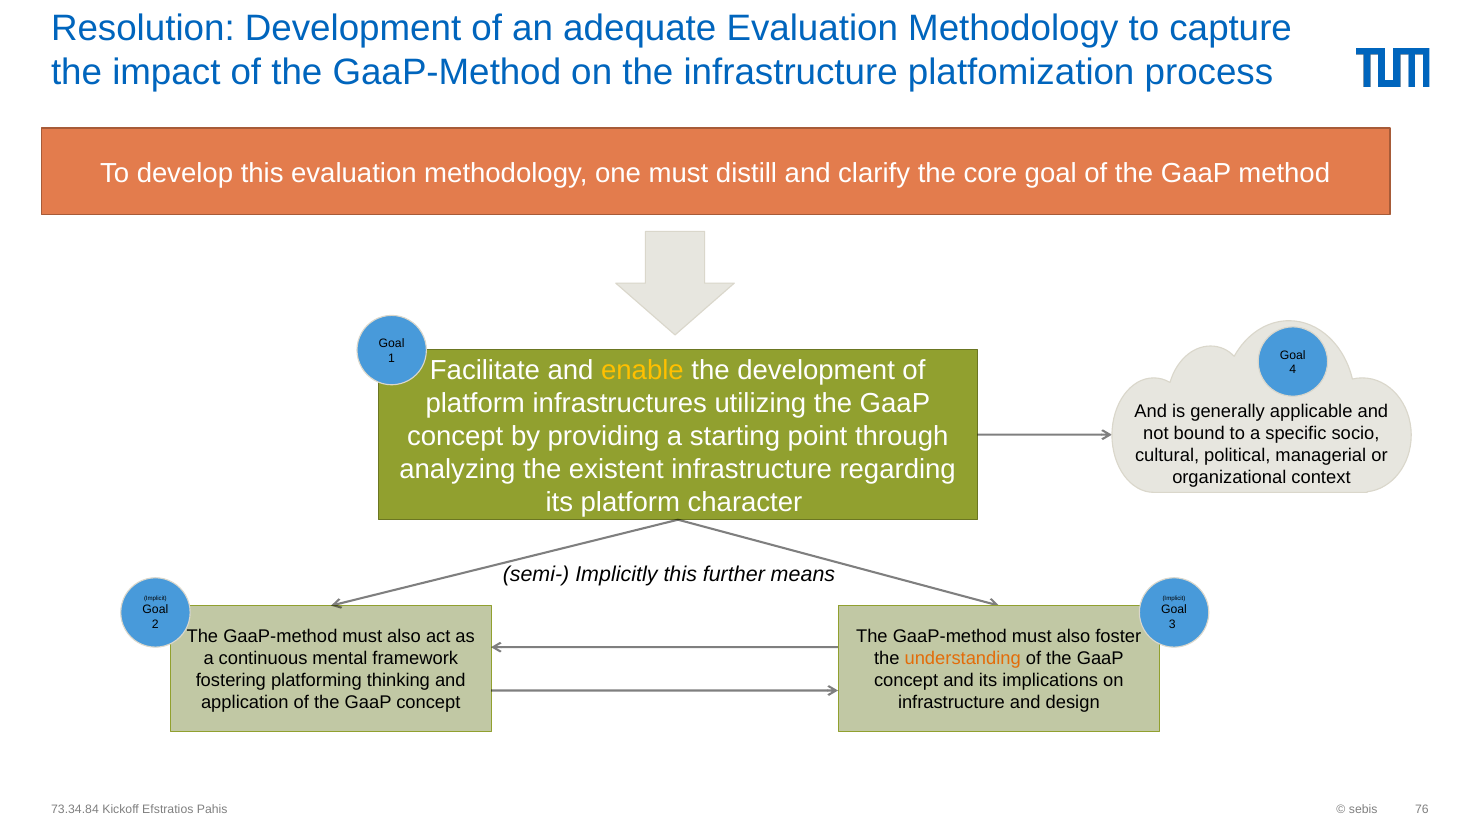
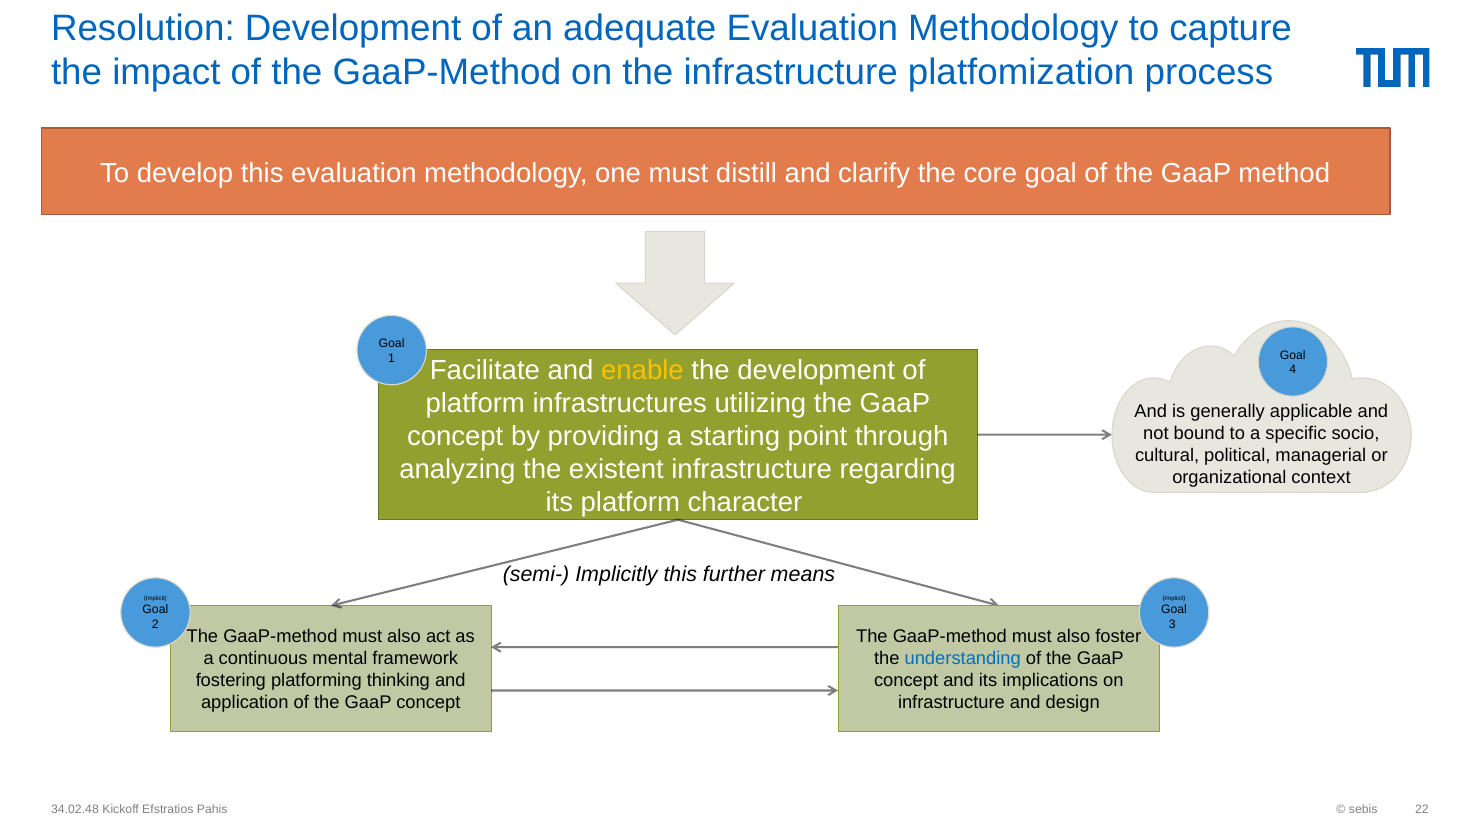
understanding colour: orange -> blue
73.34.84: 73.34.84 -> 34.02.48
76: 76 -> 22
